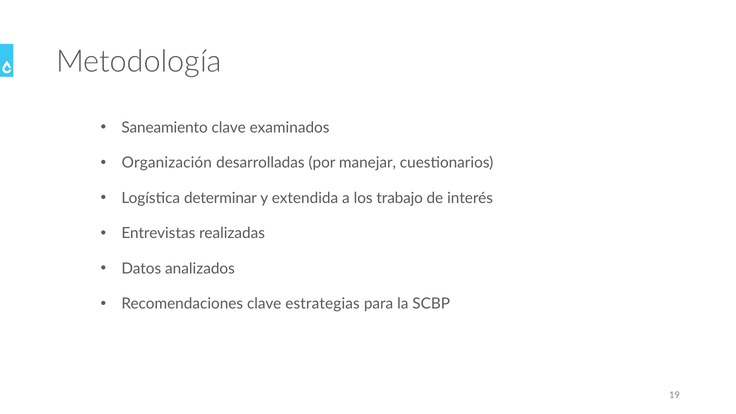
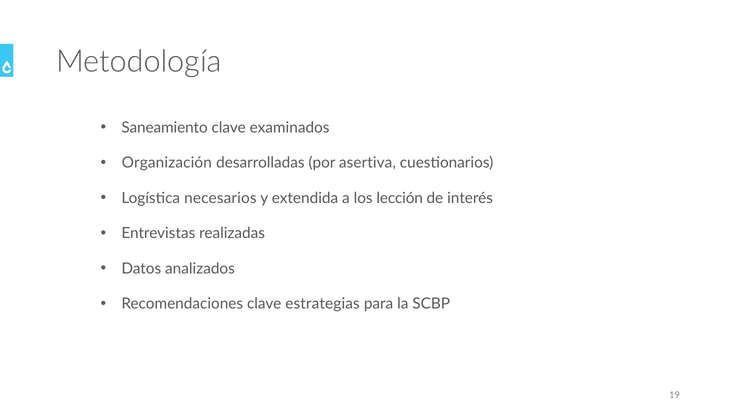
manejar: manejar -> asertiva
determinar: determinar -> necesarios
trabajo: trabajo -> lección
